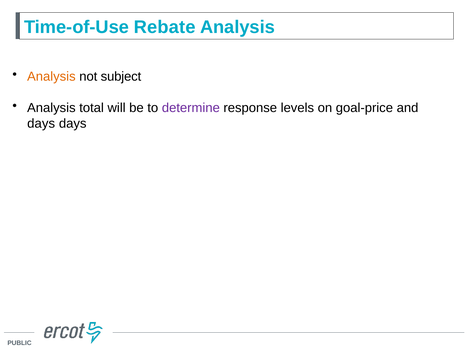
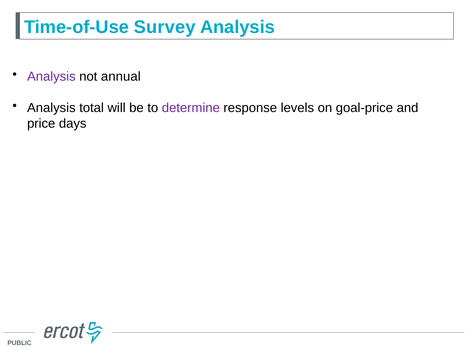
Rebate: Rebate -> Survey
Analysis at (51, 77) colour: orange -> purple
subject: subject -> annual
days at (41, 123): days -> price
